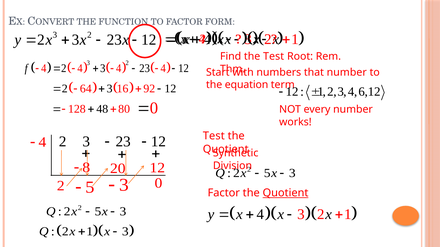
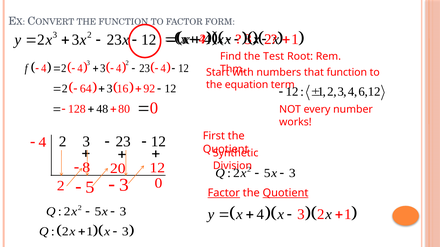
that number: number -> function
Test at (214, 136): Test -> First
Factor at (224, 193) underline: none -> present
